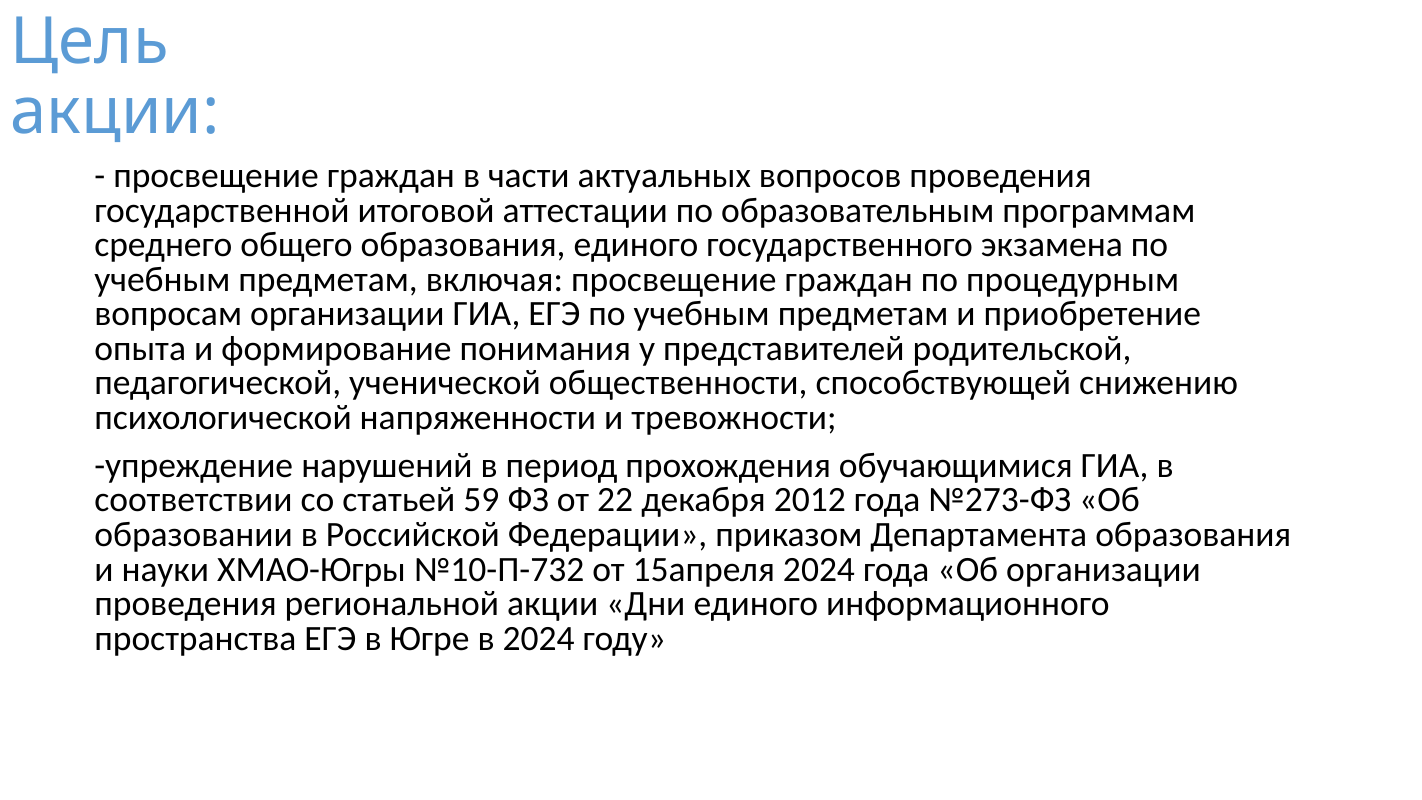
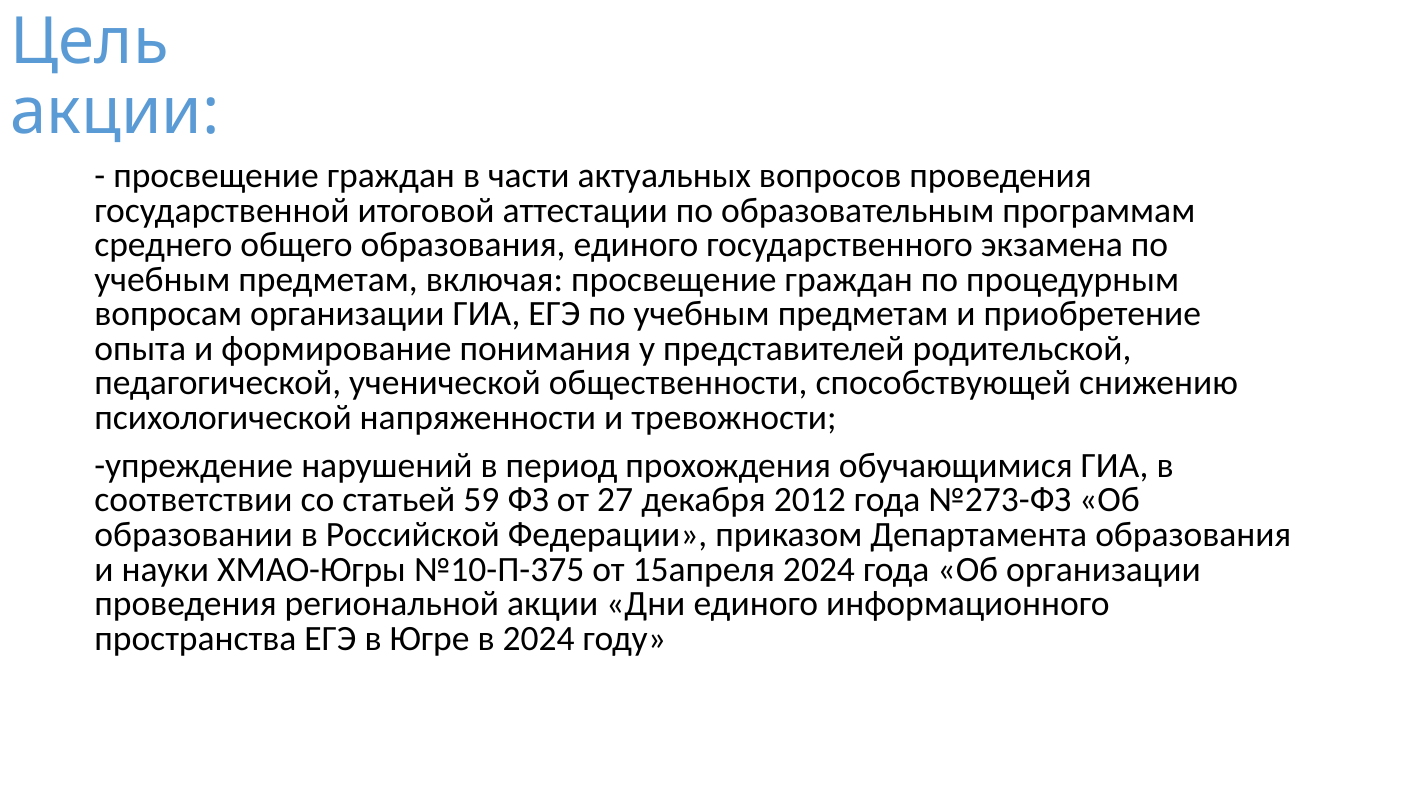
22: 22 -> 27
№10-П-732: №10-П-732 -> №10-П-375
